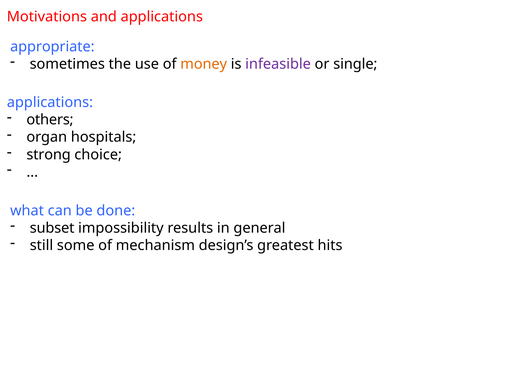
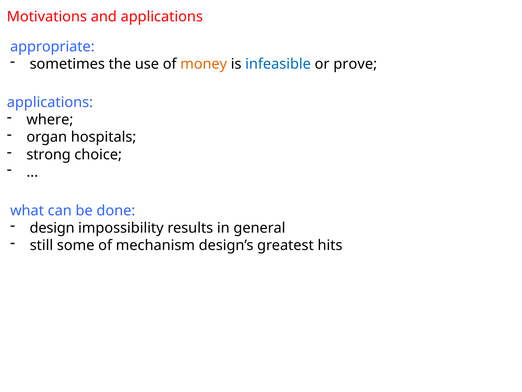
infeasible colour: purple -> blue
single: single -> prove
others: others -> where
subset: subset -> design
